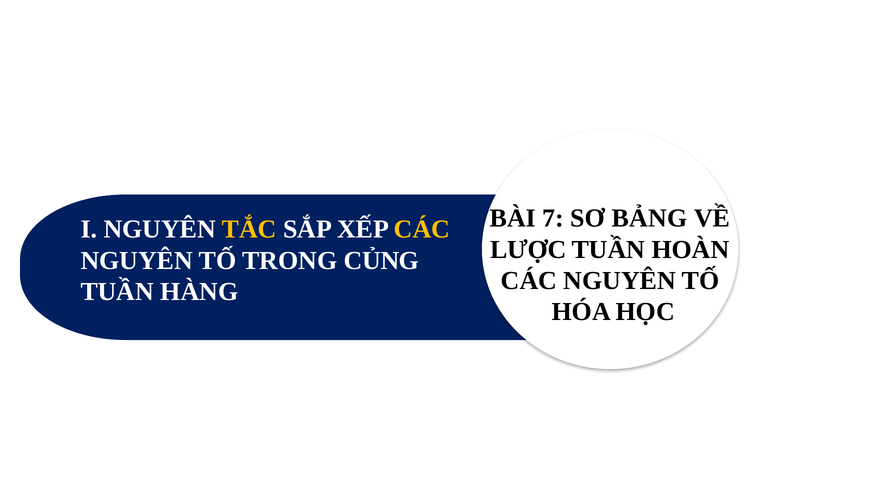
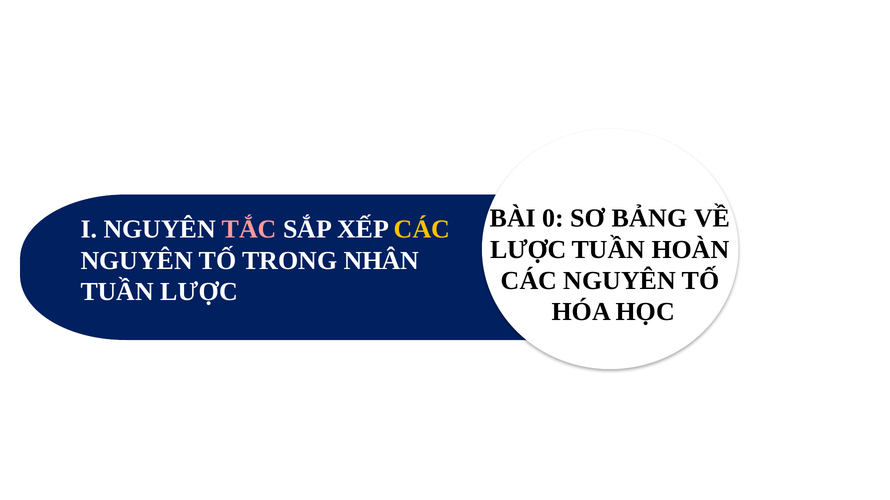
7: 7 -> 0
TẮC colour: yellow -> pink
CỦNG: CỦNG -> NHÂN
TUẦN HÀNG: HÀNG -> LƯỢC
